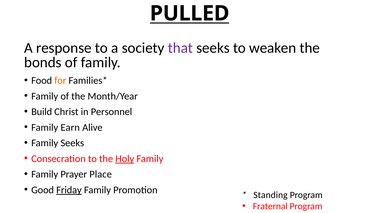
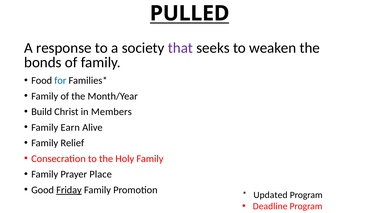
for colour: orange -> blue
Personnel: Personnel -> Members
Family Seeks: Seeks -> Relief
Holy underline: present -> none
Standing: Standing -> Updated
Fraternal: Fraternal -> Deadline
